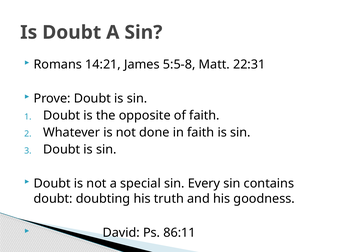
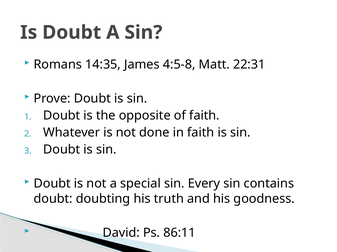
14:21: 14:21 -> 14:35
5:5-8: 5:5-8 -> 4:5-8
